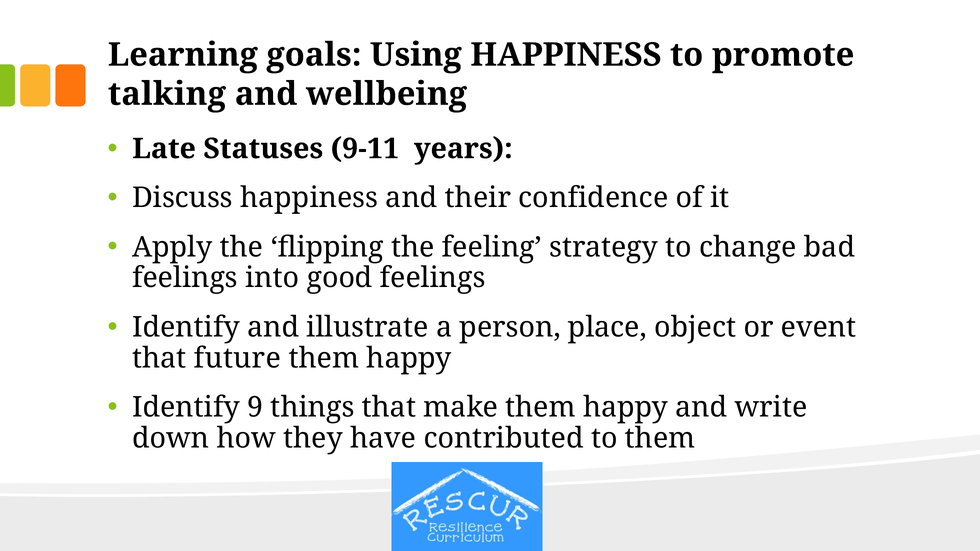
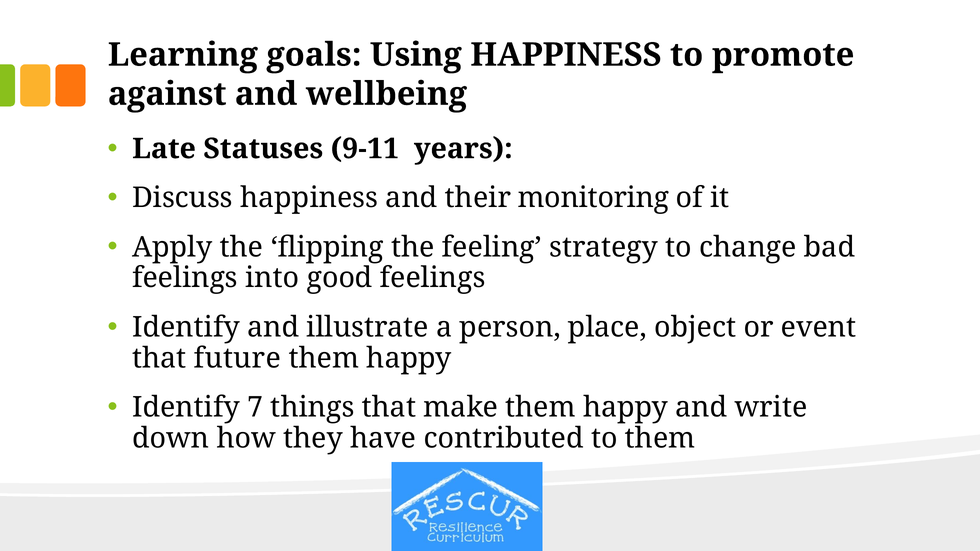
talking: talking -> against
confidence: confidence -> monitoring
9: 9 -> 7
